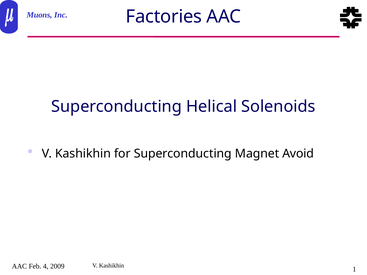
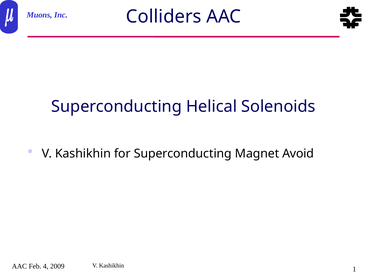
Factories: Factories -> Colliders
